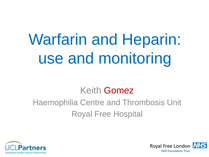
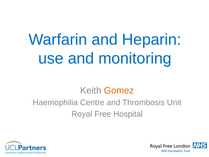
Gomez colour: red -> orange
